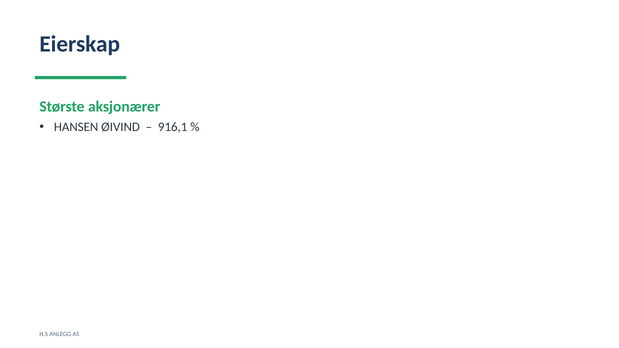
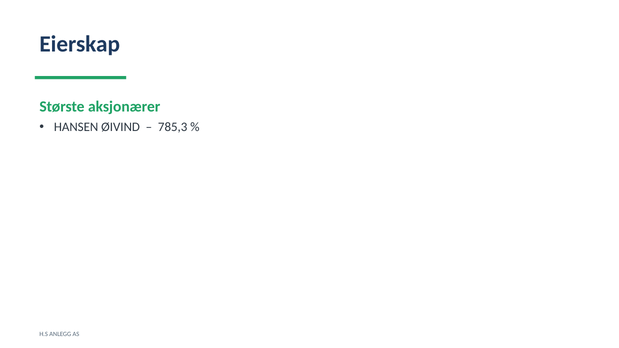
916,1: 916,1 -> 785,3
